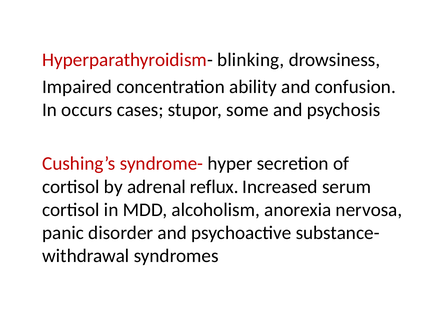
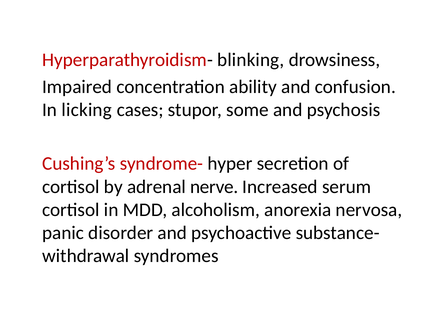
occurs: occurs -> licking
reflux: reflux -> nerve
